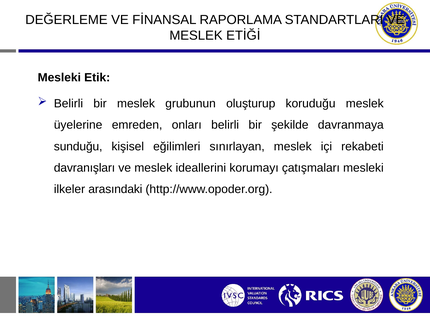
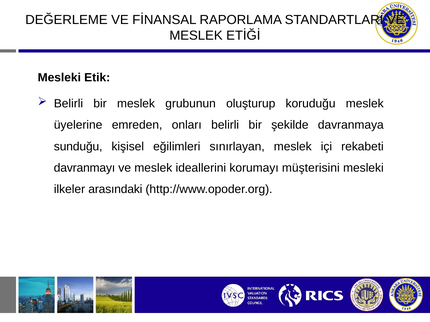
davranışları: davranışları -> davranmayı
çatışmaları: çatışmaları -> müşterisini
